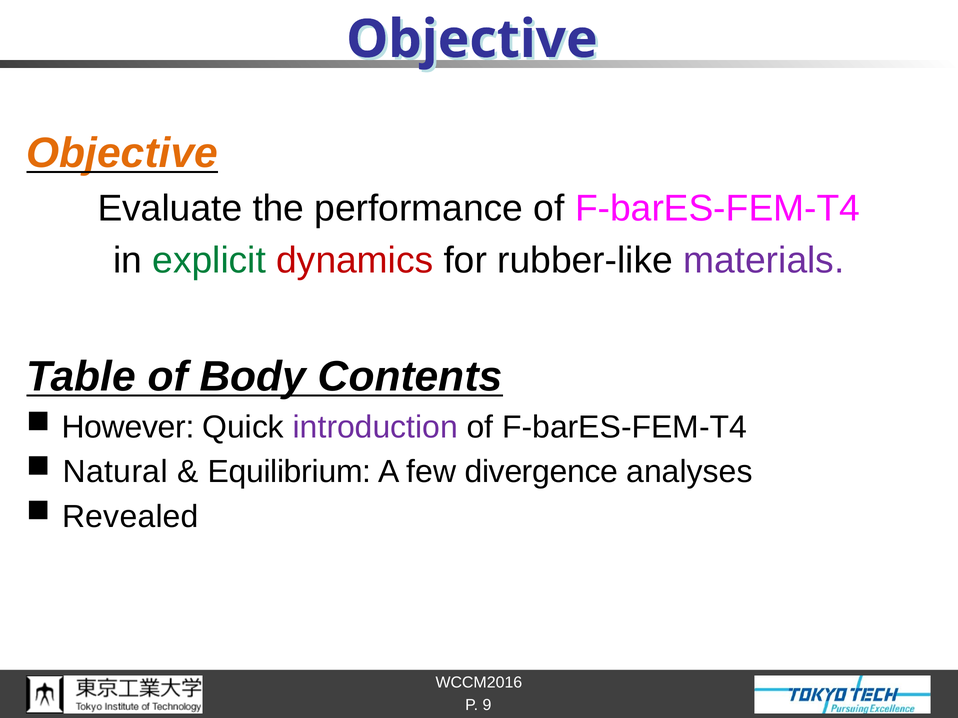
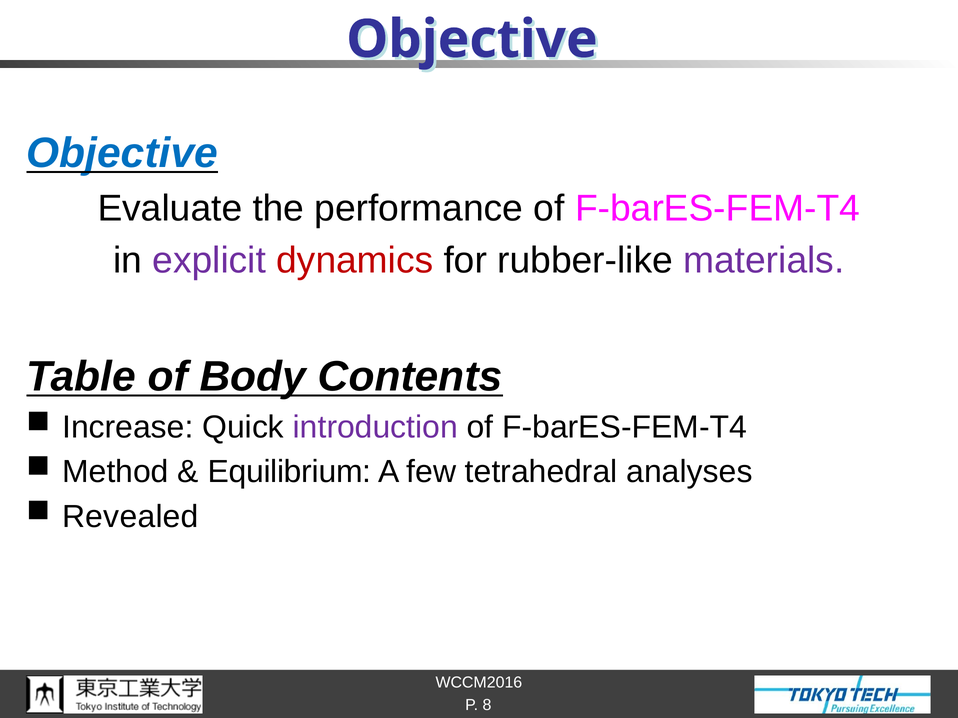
Objective at (122, 154) colour: orange -> blue
explicit colour: green -> purple
However: However -> Increase
Natural: Natural -> Method
divergence: divergence -> tetrahedral
9: 9 -> 8
